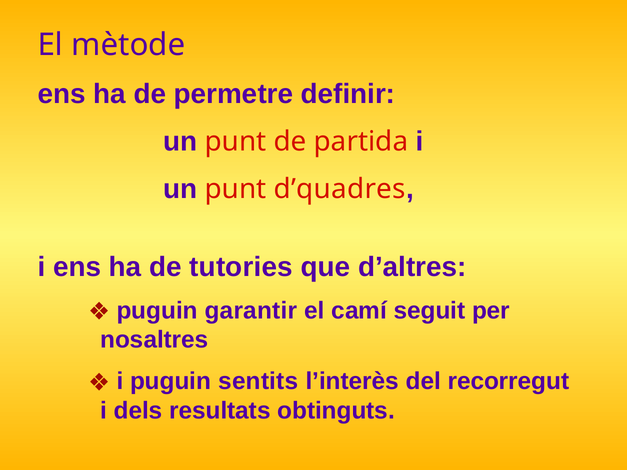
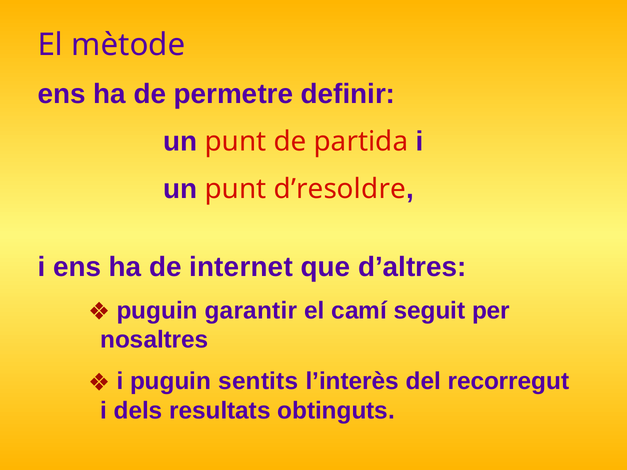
d’quadres: d’quadres -> d’resoldre
tutories: tutories -> internet
